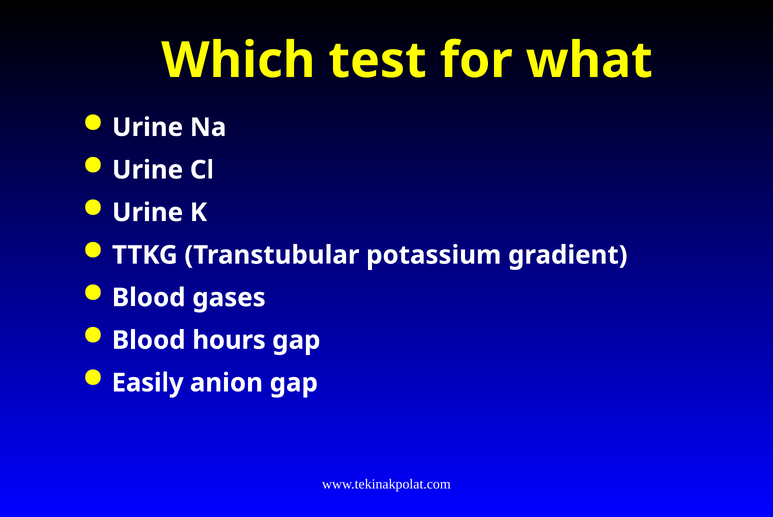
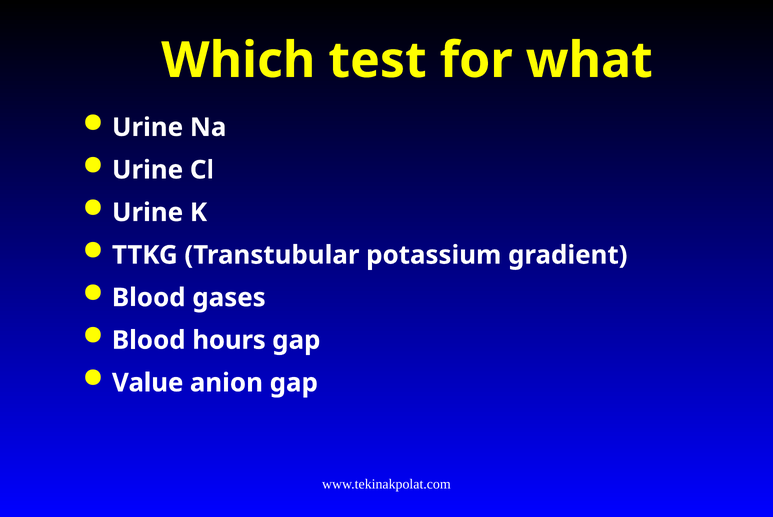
Easily: Easily -> Value
